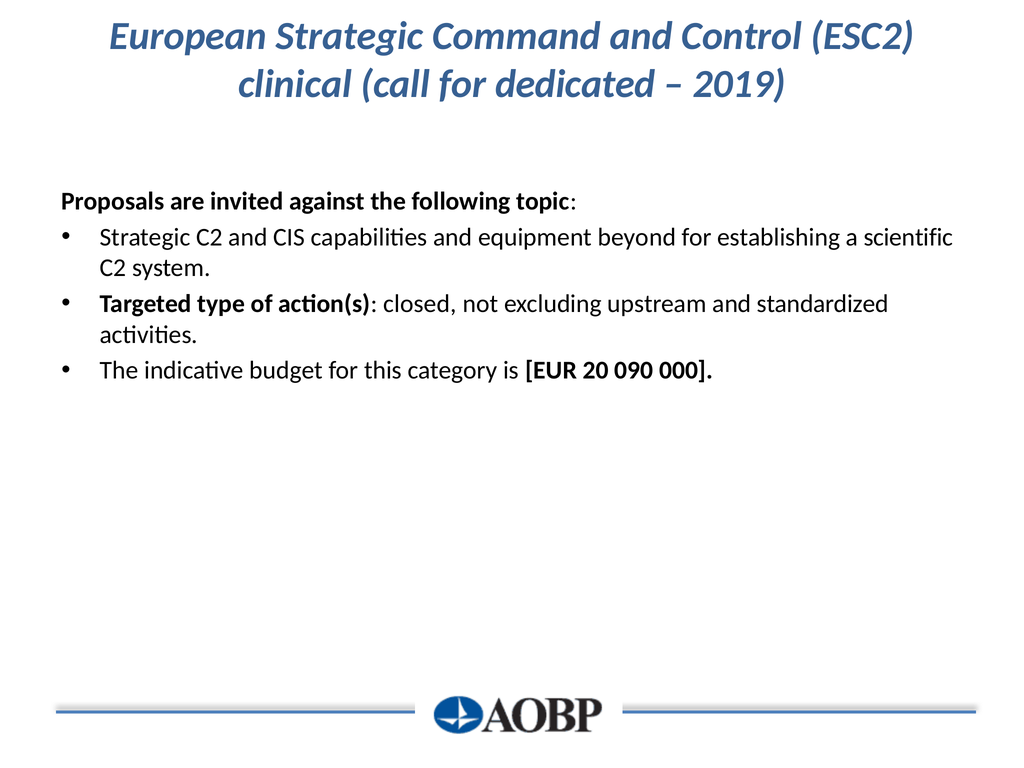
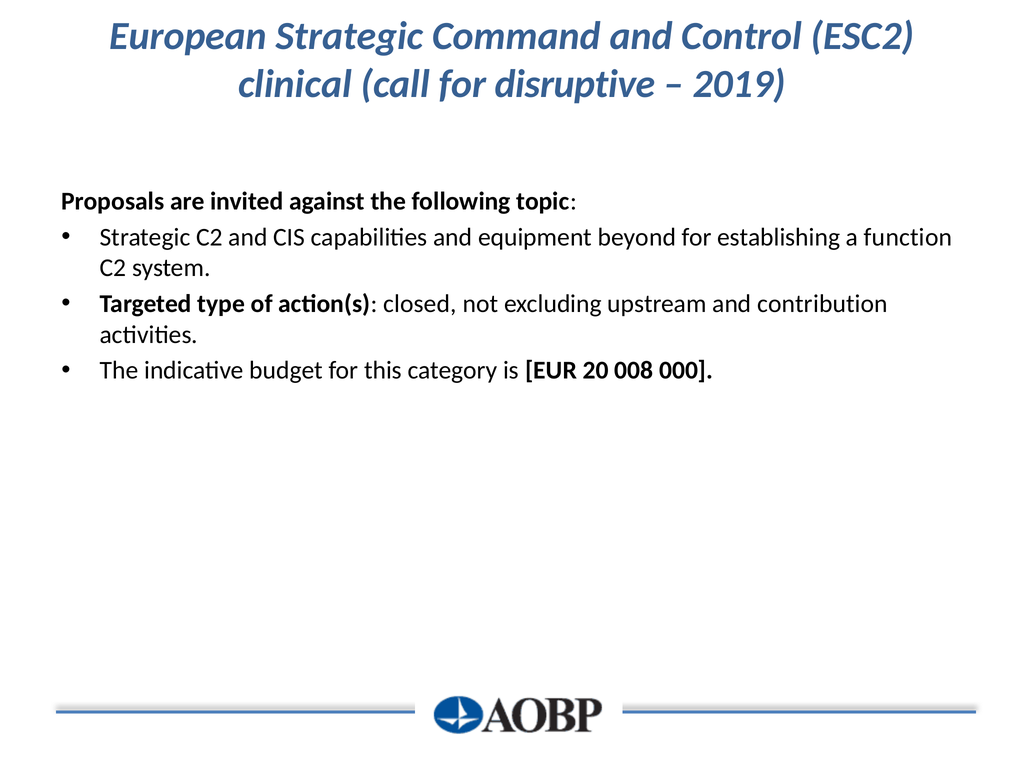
dedicated: dedicated -> disruptive
scientific: scientific -> function
standardized: standardized -> contribution
090: 090 -> 008
